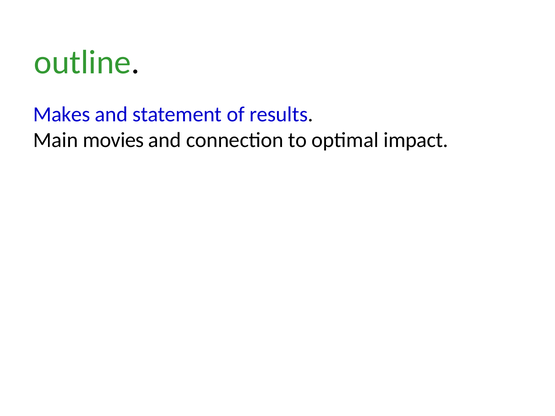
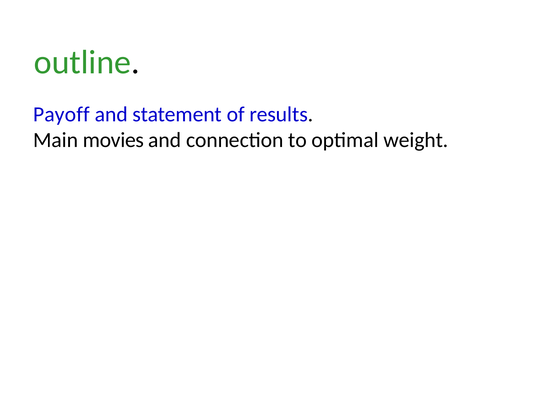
Makes: Makes -> Payoff
impact: impact -> weight
